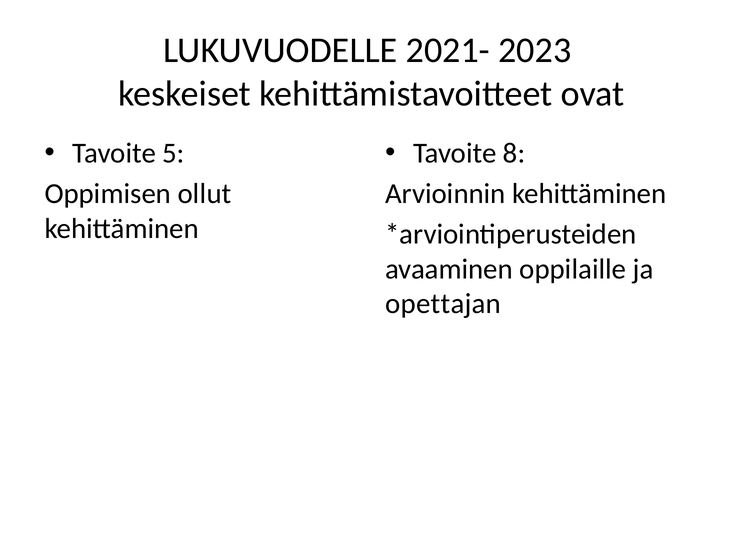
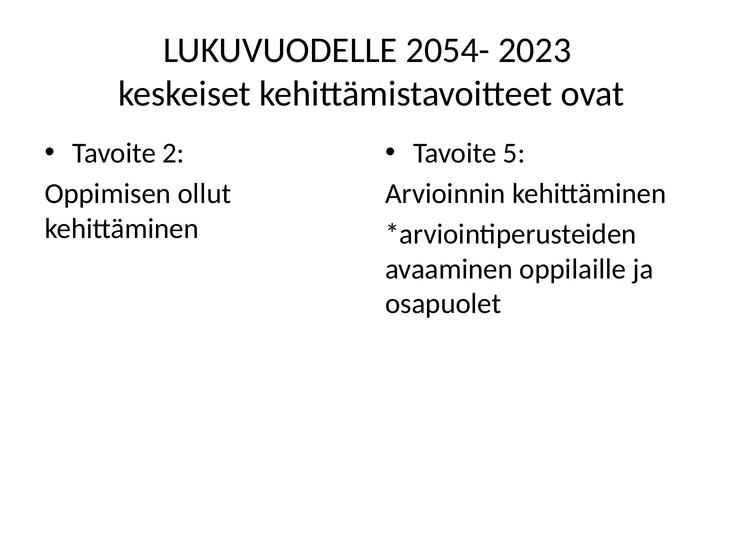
2021-: 2021- -> 2054-
5: 5 -> 2
8: 8 -> 5
opettajan: opettajan -> osapuolet
